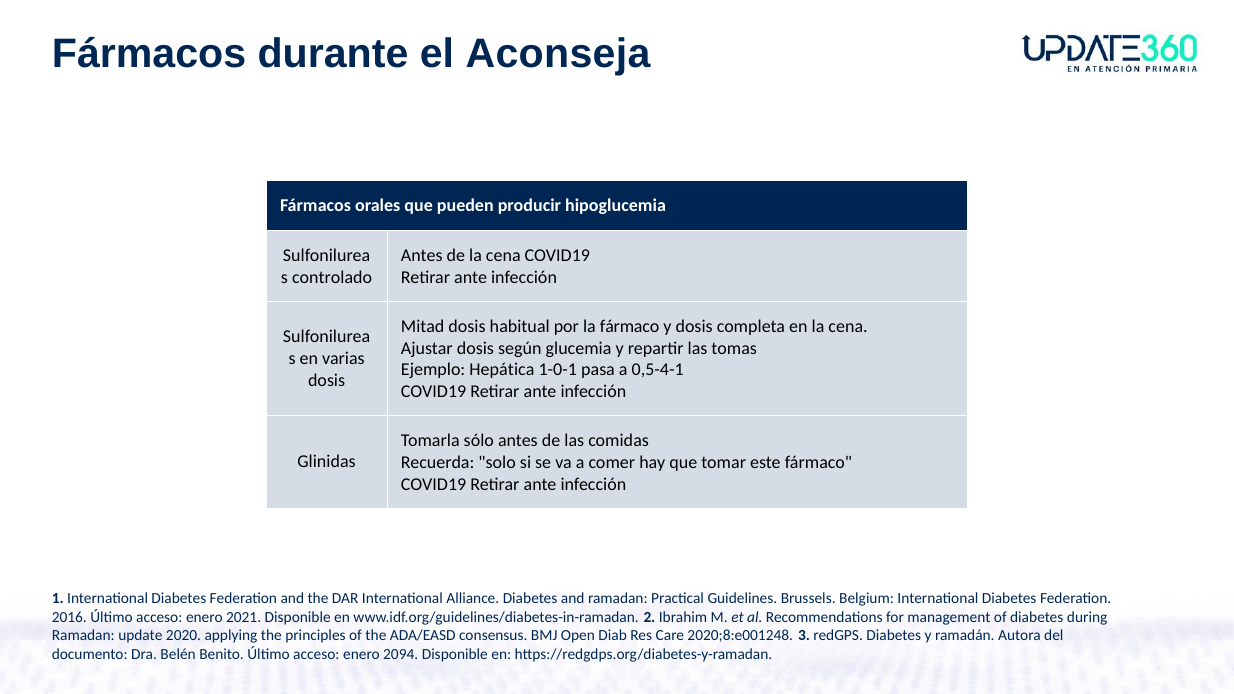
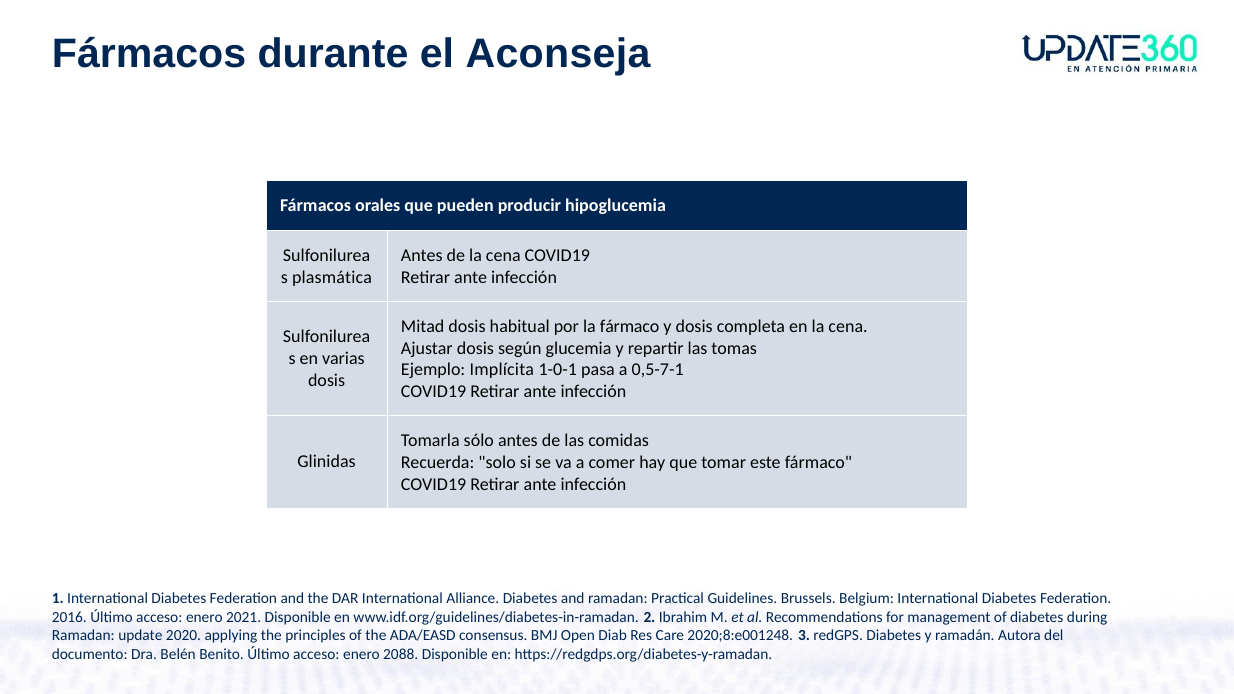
controlado: controlado -> plasmática
Hepática: Hepática -> Implícita
0,5-4-1: 0,5-4-1 -> 0,5-7-1
2094: 2094 -> 2088
